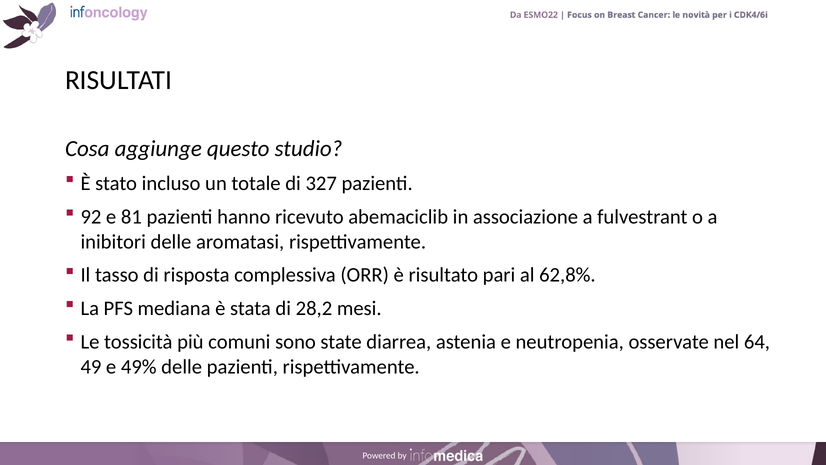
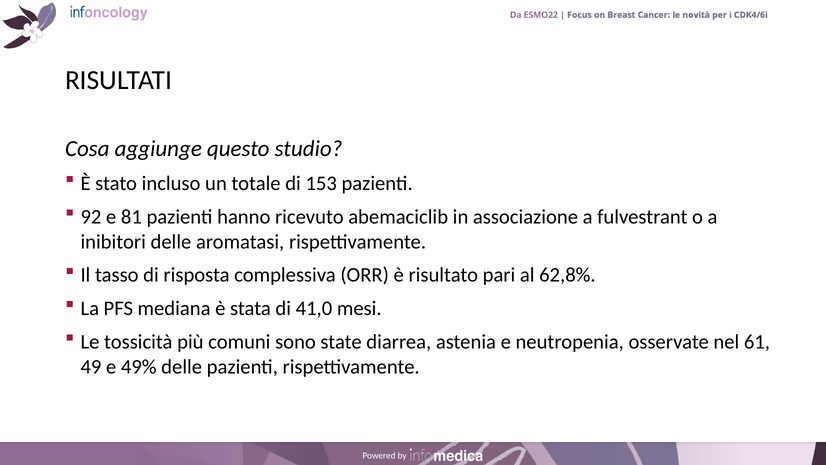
327: 327 -> 153
28,2: 28,2 -> 41,0
64: 64 -> 61
